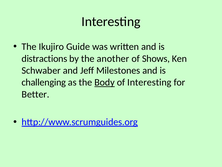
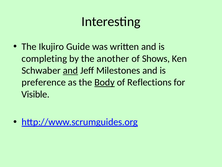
distractions: distractions -> completing
and at (70, 70) underline: none -> present
challenging: challenging -> preference
of Interesting: Interesting -> Reflections
Better: Better -> Visible
